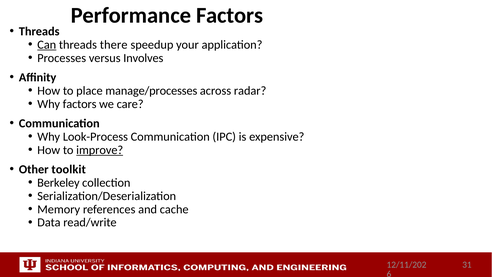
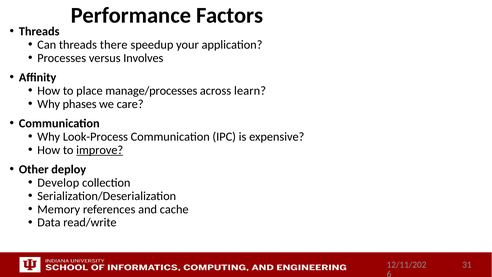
Can underline: present -> none
radar: radar -> learn
Why factors: factors -> phases
toolkit: toolkit -> deploy
Berkeley: Berkeley -> Develop
